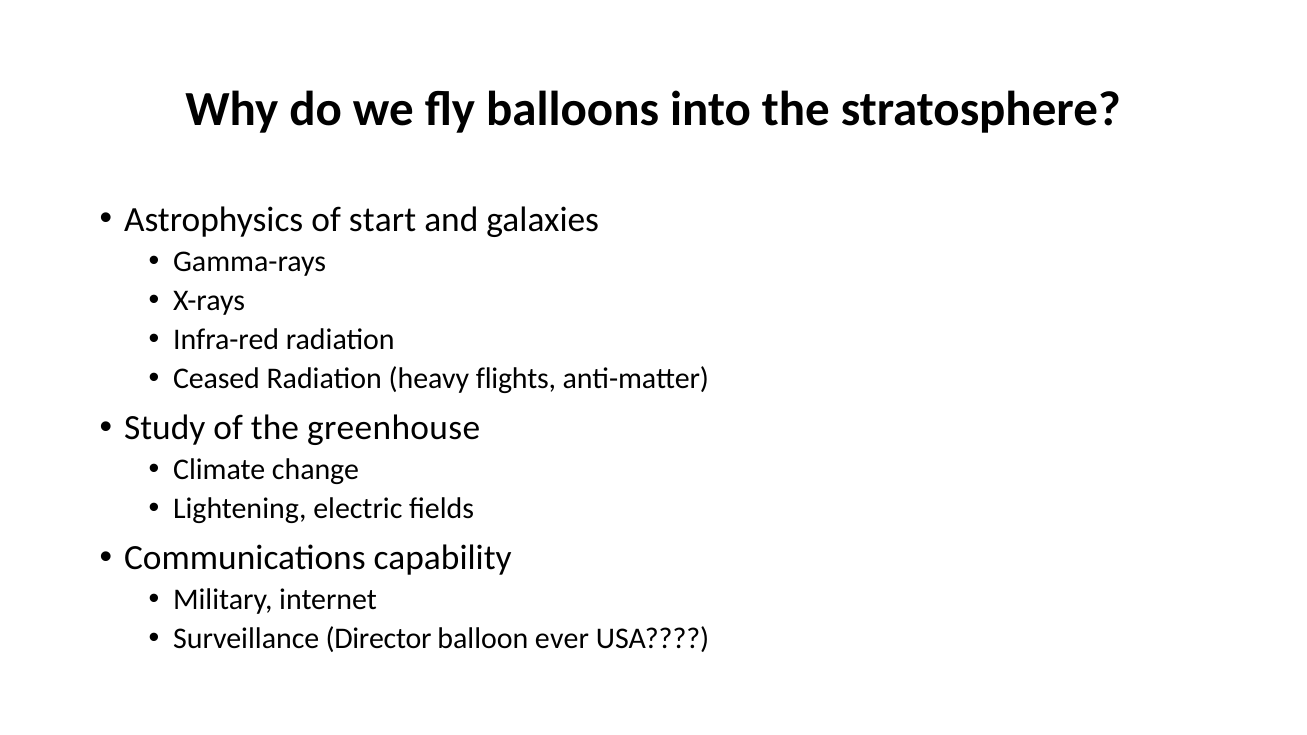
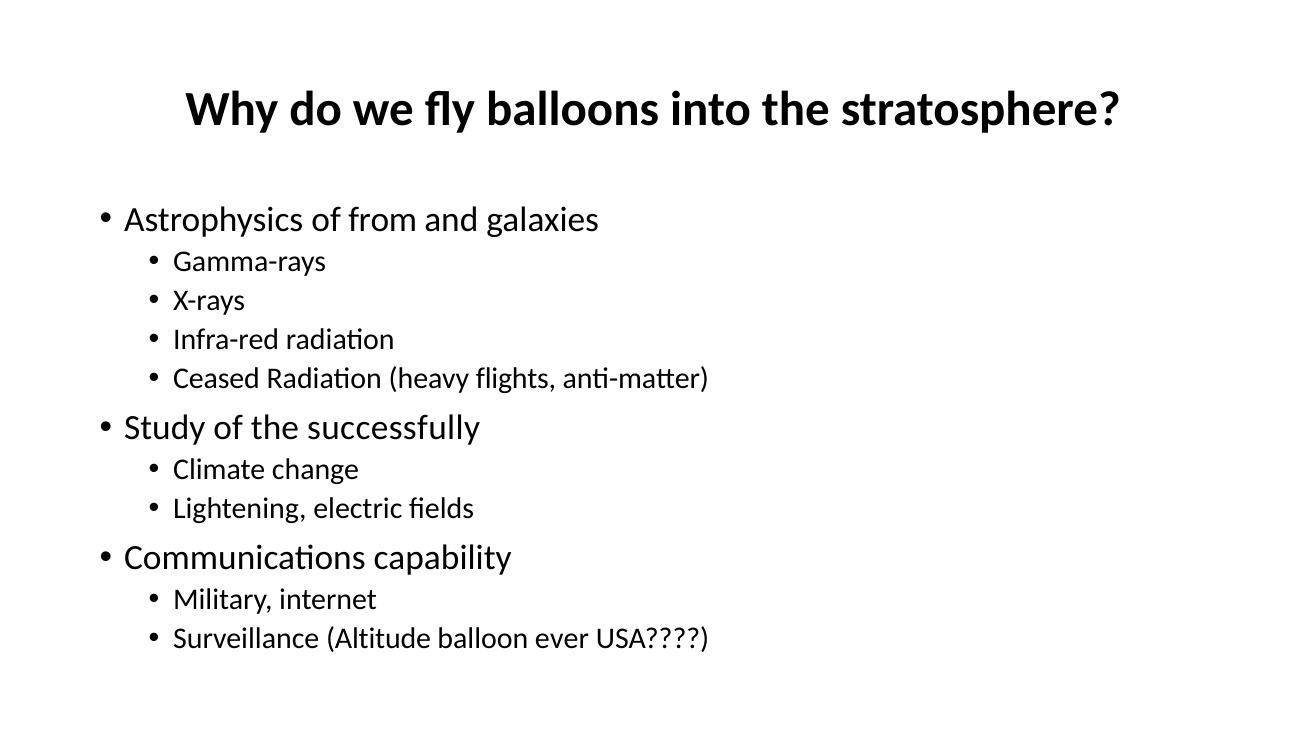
start: start -> from
greenhouse: greenhouse -> successfully
Director: Director -> Altitude
